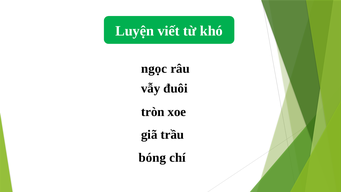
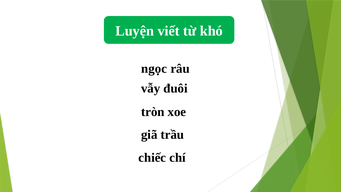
bóng: bóng -> chiếc
